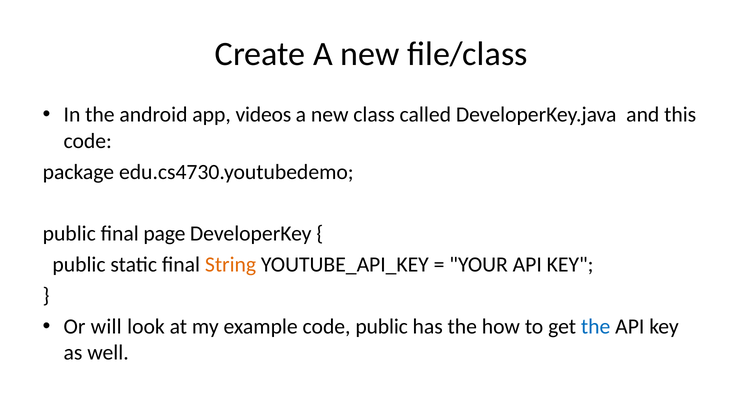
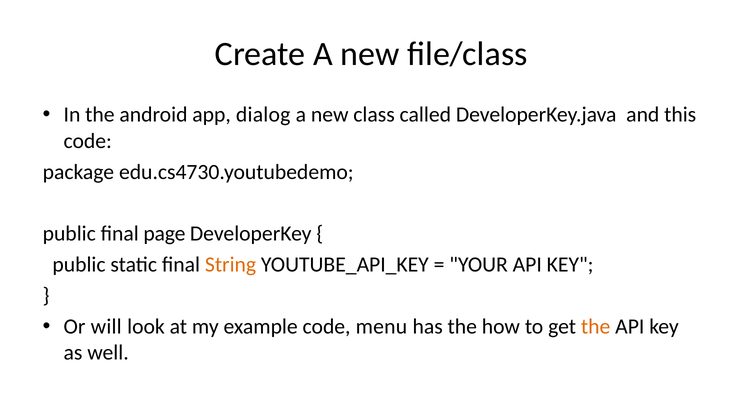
videos: videos -> dialog
code public: public -> menu
the at (596, 327) colour: blue -> orange
